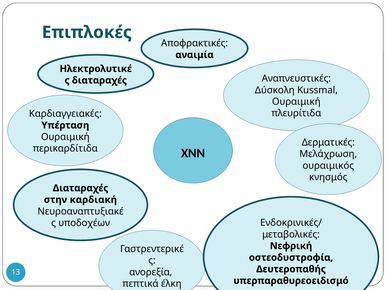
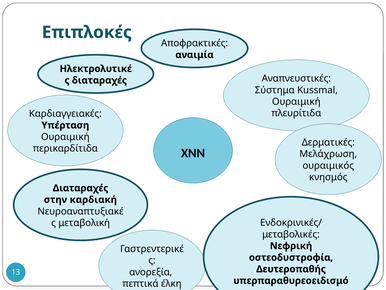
Δύσκολη: Δύσκολη -> Σύστημα
υποδοχέων: υποδοχέων -> μεταβολική
